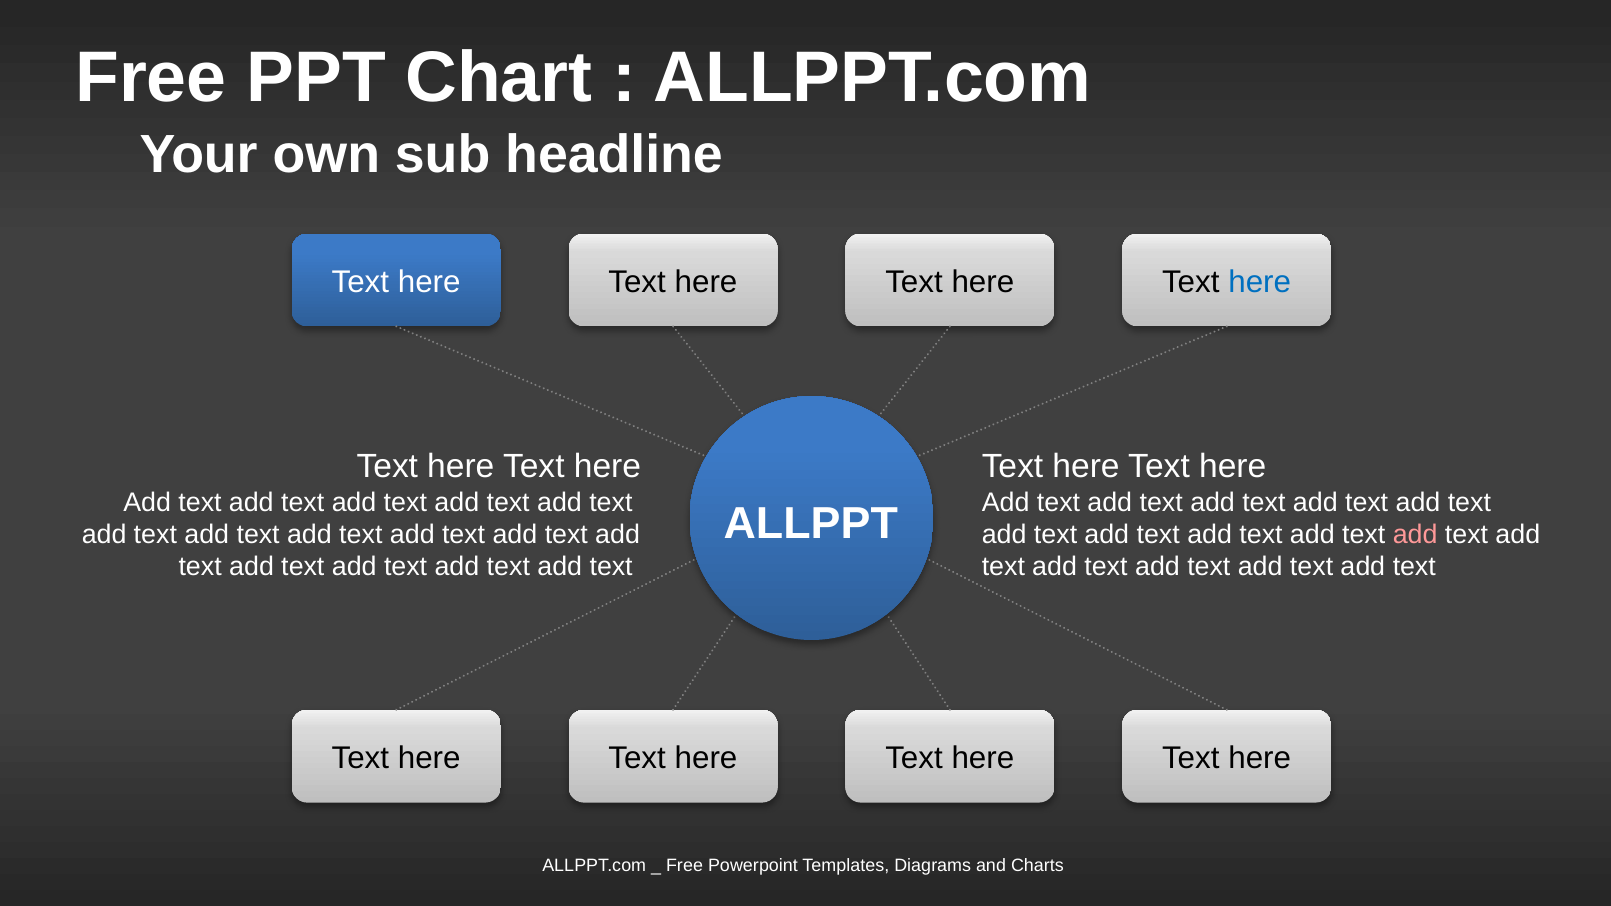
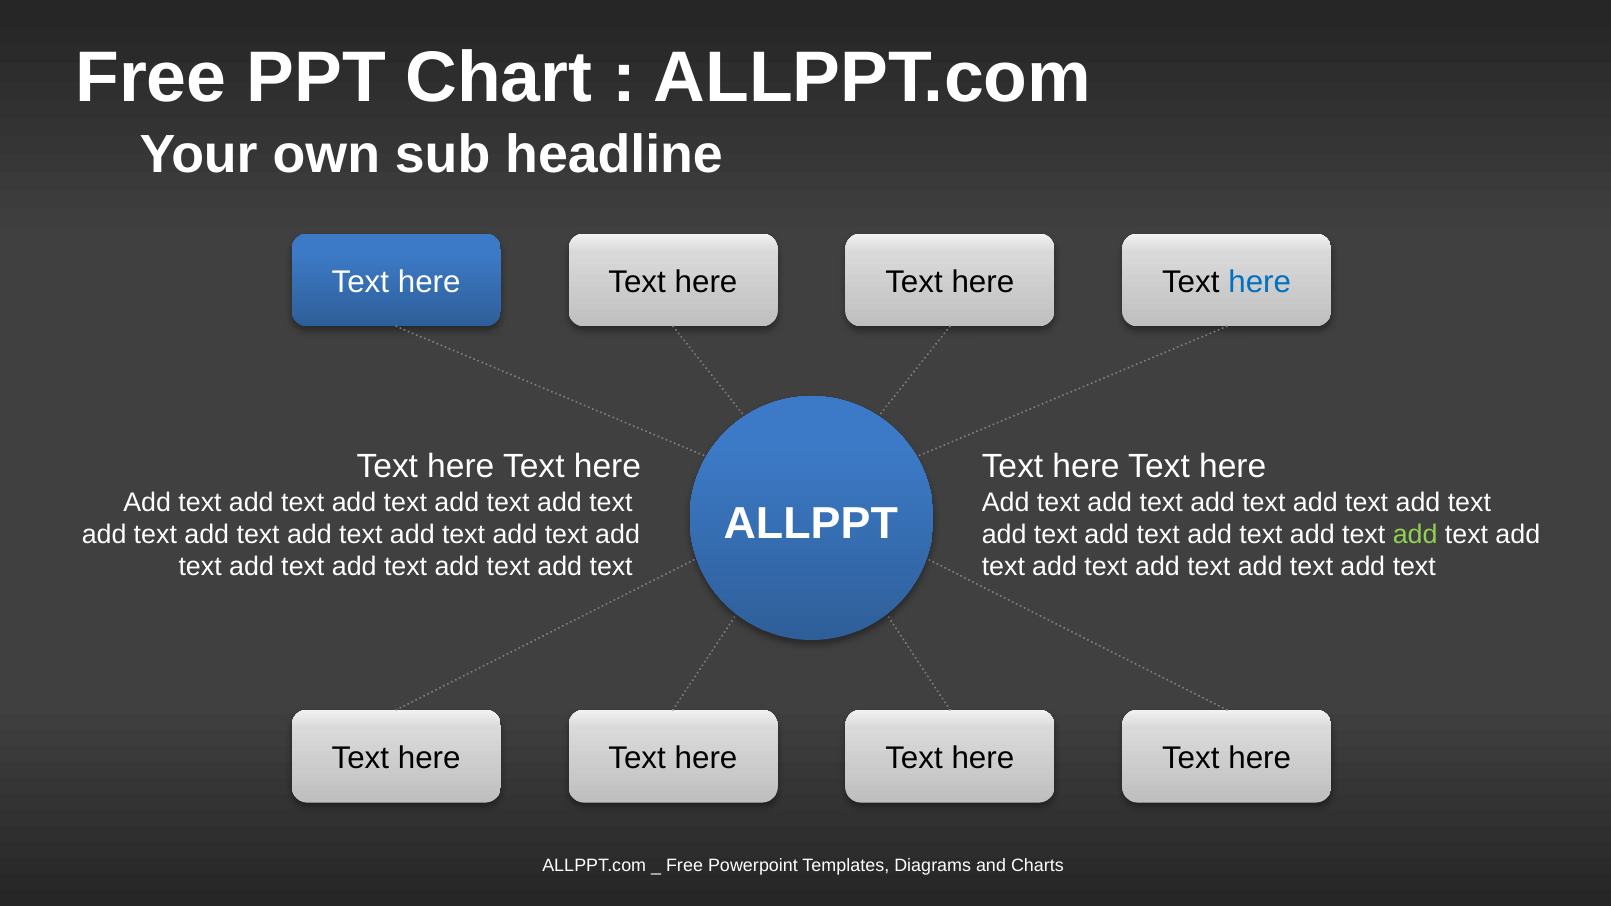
add at (1415, 535) colour: pink -> light green
